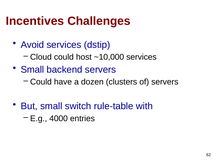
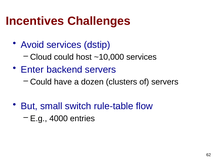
Small at (32, 70): Small -> Enter
with: with -> flow
